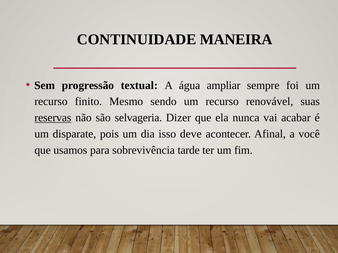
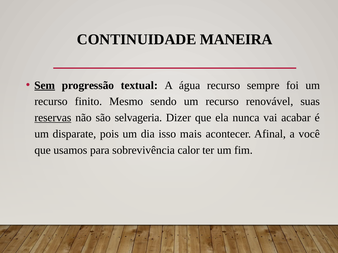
Sem underline: none -> present
água ampliar: ampliar -> recurso
deve: deve -> mais
tarde: tarde -> calor
